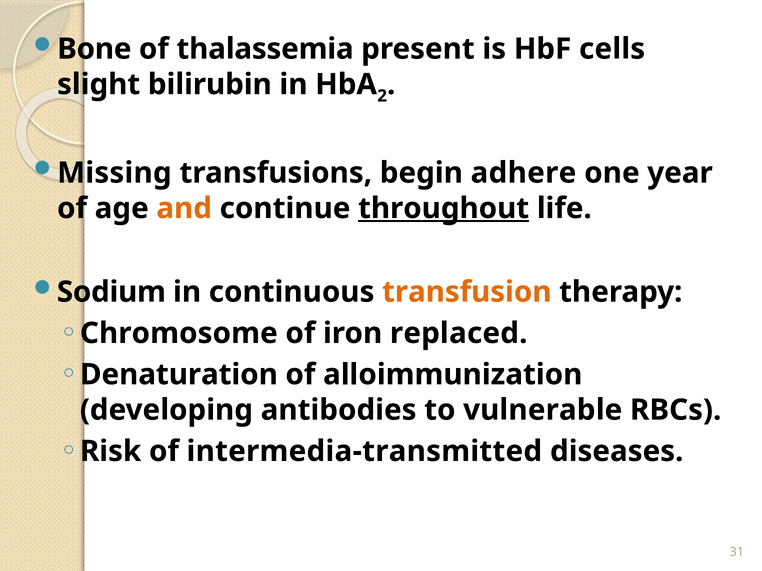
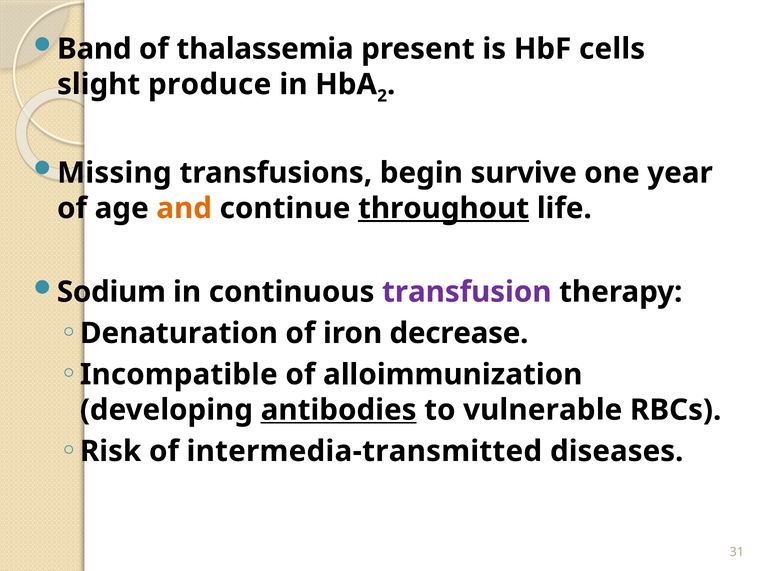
Bone: Bone -> Band
bilirubin: bilirubin -> produce
adhere: adhere -> survive
transfusion colour: orange -> purple
Chromosome: Chromosome -> Denaturation
replaced: replaced -> decrease
Denaturation: Denaturation -> Incompatible
antibodies underline: none -> present
